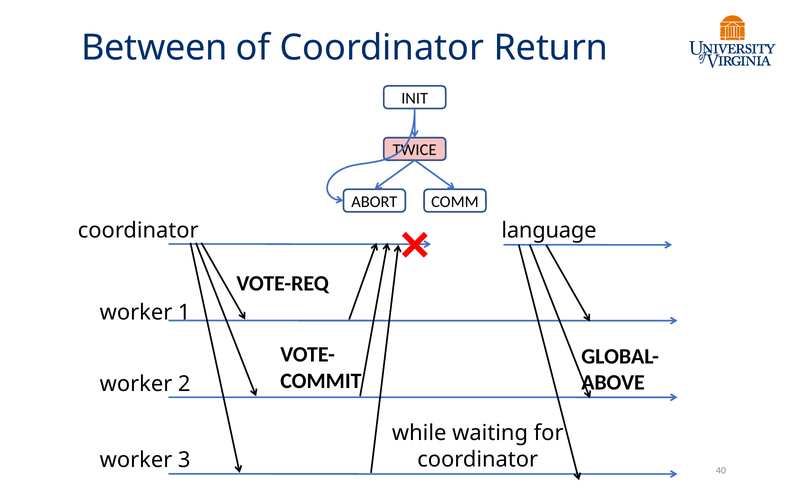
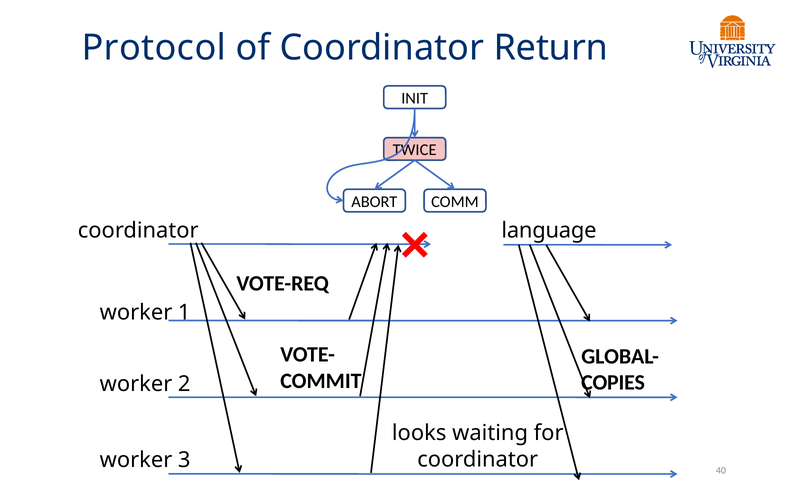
Between: Between -> Protocol
ABOVE: ABOVE -> COPIES
while: while -> looks
